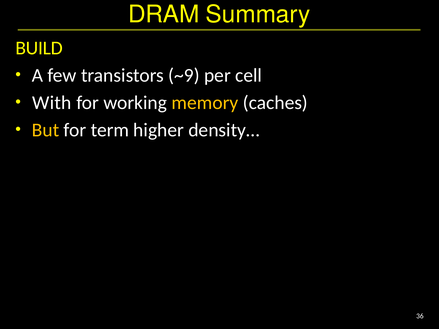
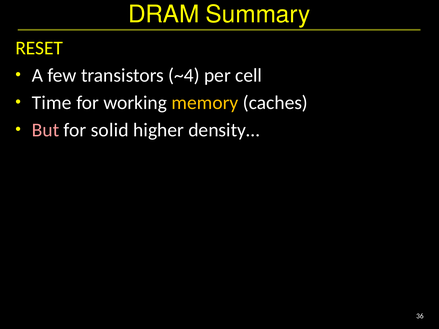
BUILD: BUILD -> RESET
~9: ~9 -> ~4
With: With -> Time
But colour: yellow -> pink
term: term -> solid
